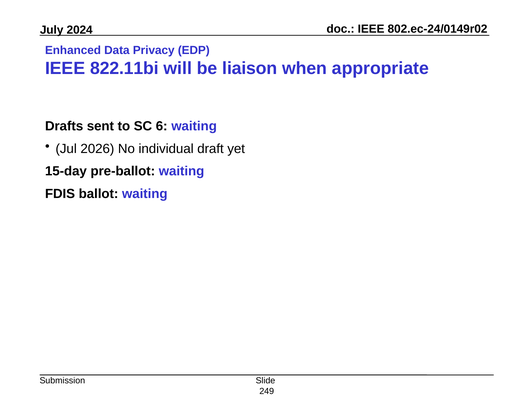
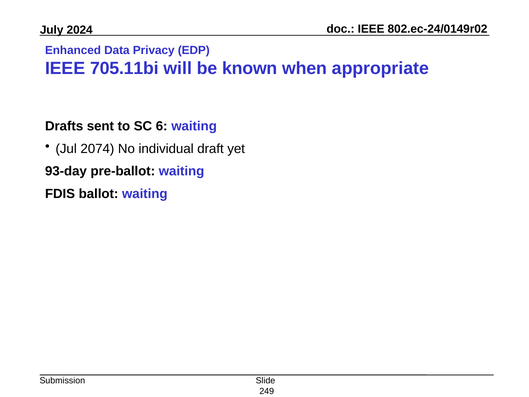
822.11bi: 822.11bi -> 705.11bi
liaison: liaison -> known
2026: 2026 -> 2074
15-day: 15-day -> 93-day
